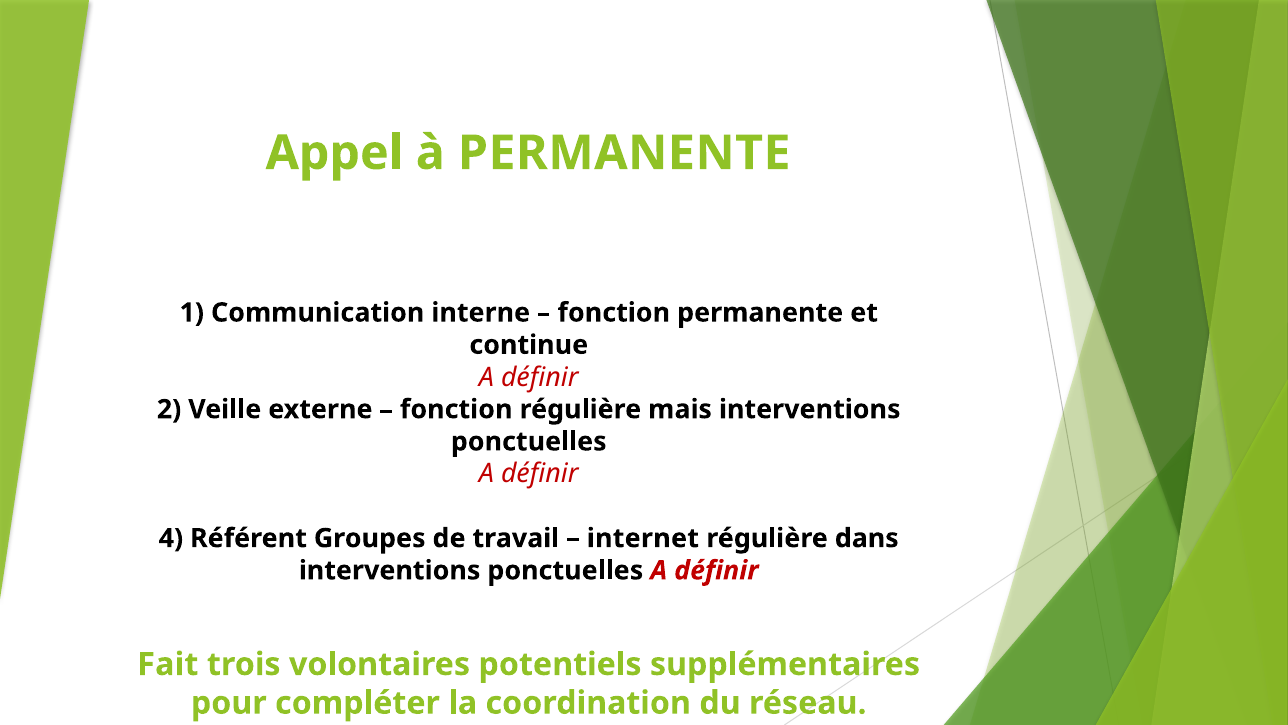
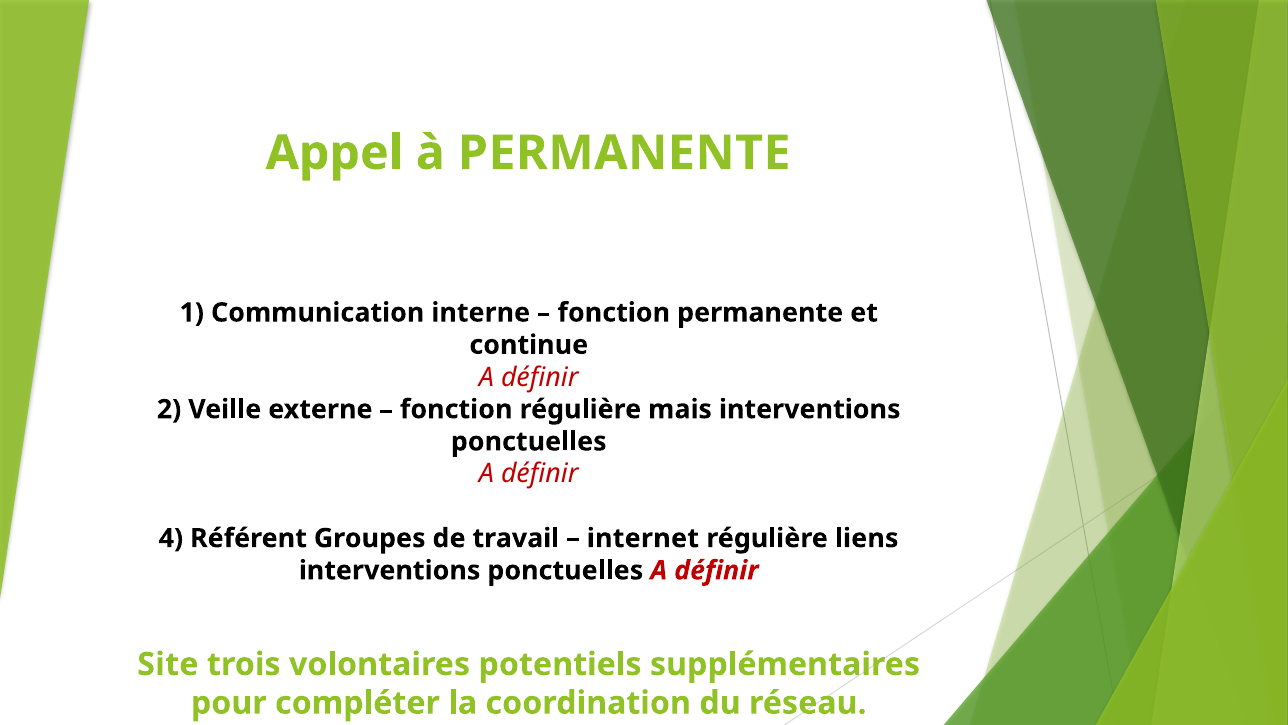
dans: dans -> liens
Fait: Fait -> Site
